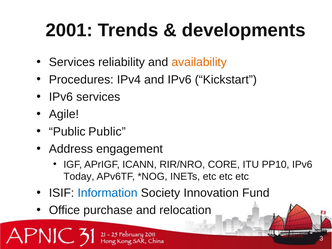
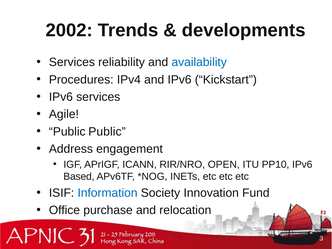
2001: 2001 -> 2002
availability colour: orange -> blue
CORE: CORE -> OPEN
Today: Today -> Based
